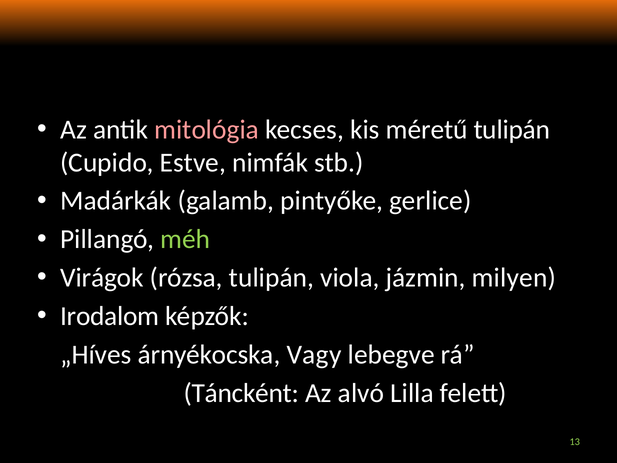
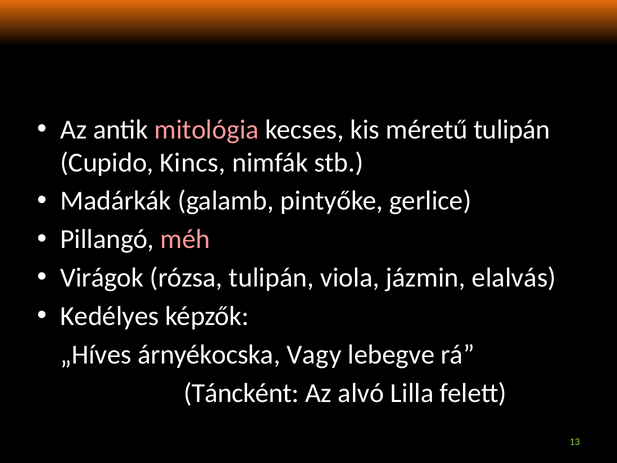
Estve: Estve -> Kincs
méh colour: light green -> pink
milyen: milyen -> elalvás
Irodalom: Irodalom -> Kedélyes
